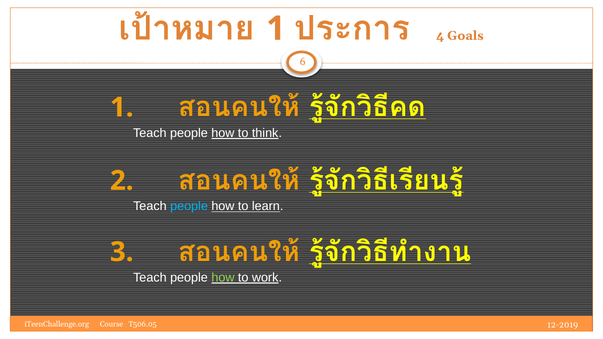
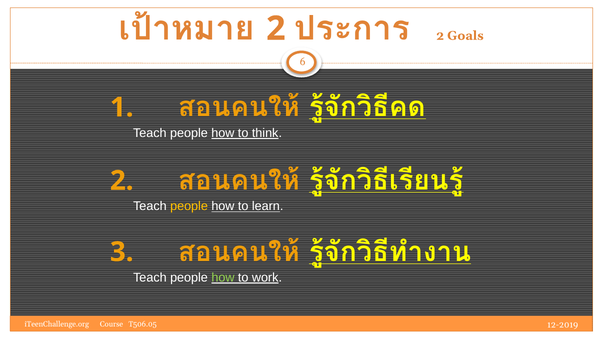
1 at (276, 29): 1 -> 2
4 at (440, 36): 4 -> 2
people at (189, 206) colour: light blue -> yellow
